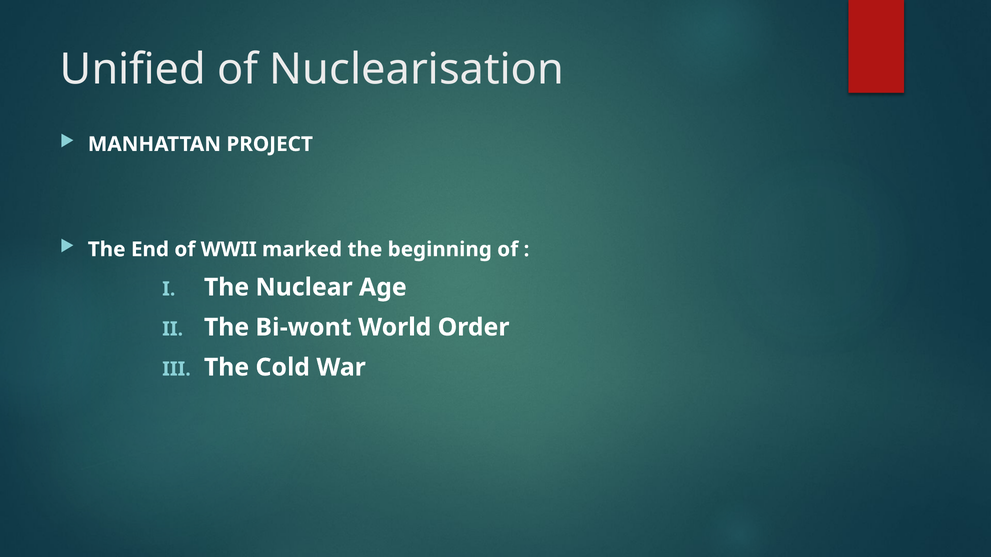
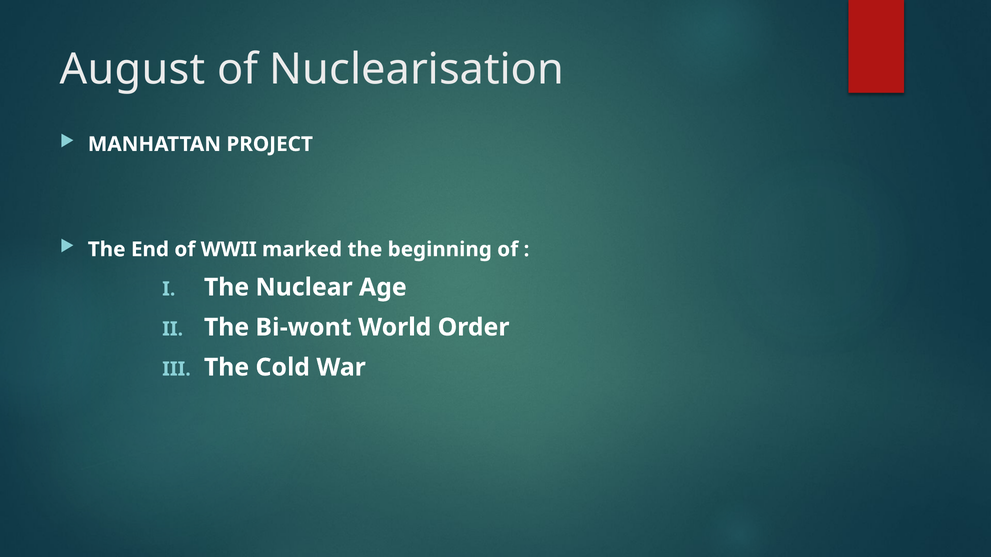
Unified: Unified -> August
